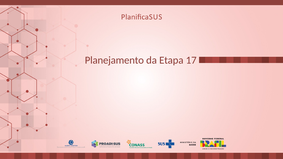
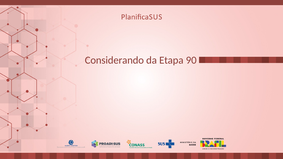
Planejamento: Planejamento -> Considerando
17: 17 -> 90
